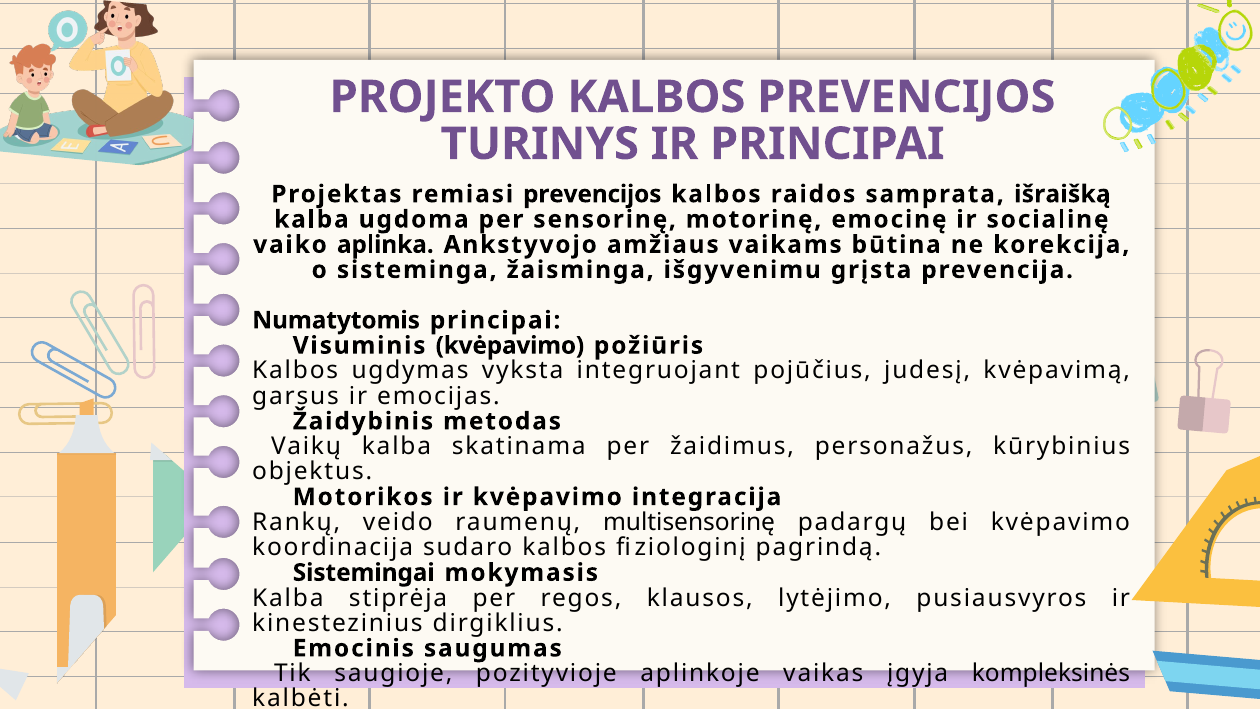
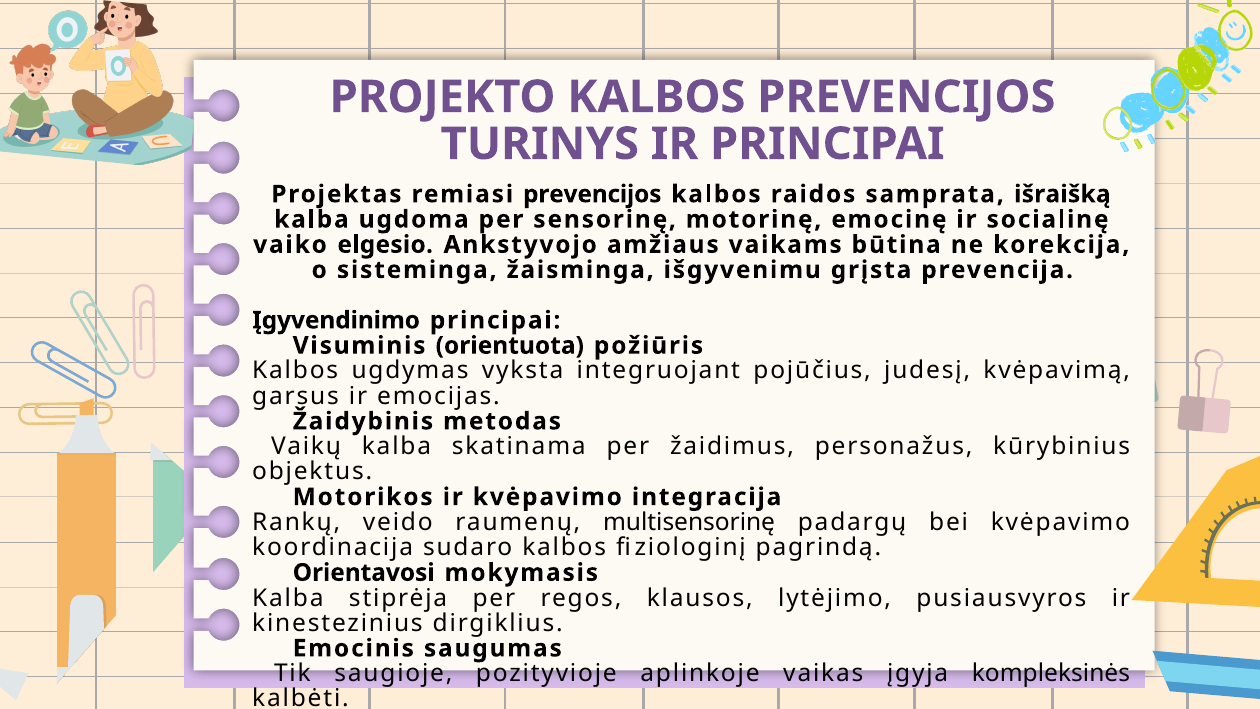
aplinka: aplinka -> elgesio
Numatytomis: Numatytomis -> Įgyvendinimo
Visuminis kvėpavimo: kvėpavimo -> orientuota
Sistemingai: Sistemingai -> Orientavosi
